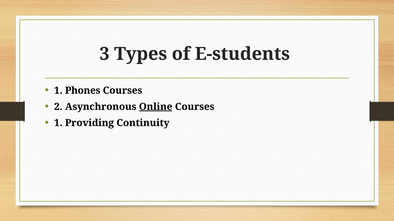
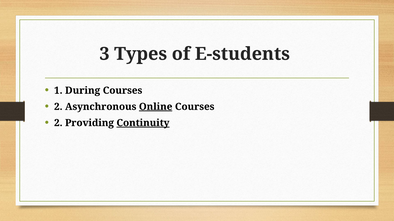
Phones: Phones -> During
1 at (58, 123): 1 -> 2
Continuity underline: none -> present
